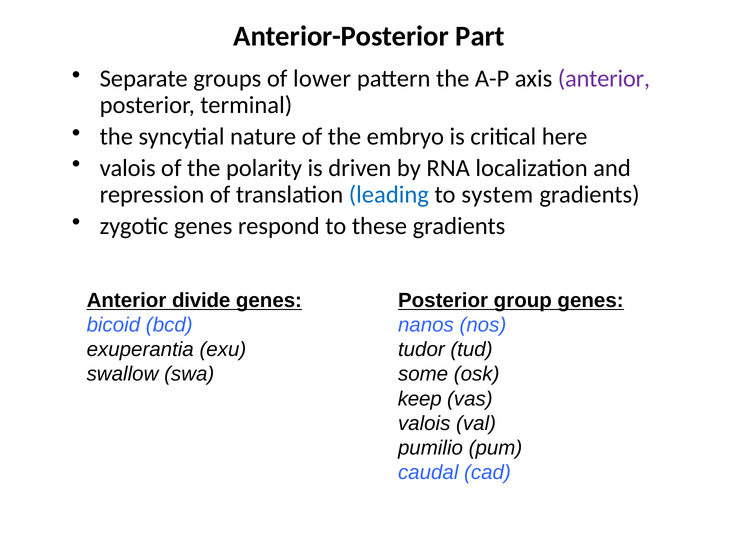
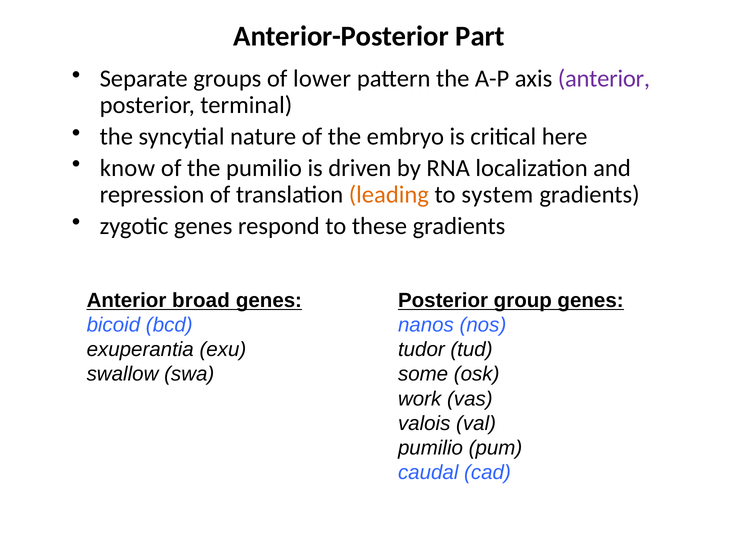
valois at (128, 168): valois -> know
the polarity: polarity -> pumilio
leading colour: blue -> orange
divide: divide -> broad
keep: keep -> work
